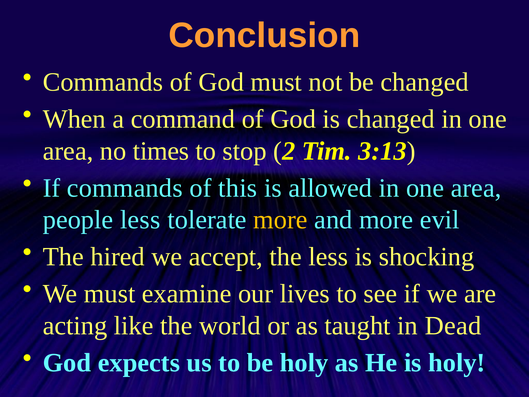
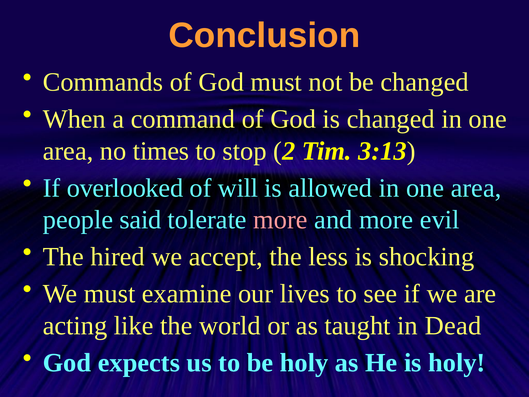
If commands: commands -> overlooked
this: this -> will
people less: less -> said
more at (280, 220) colour: yellow -> pink
